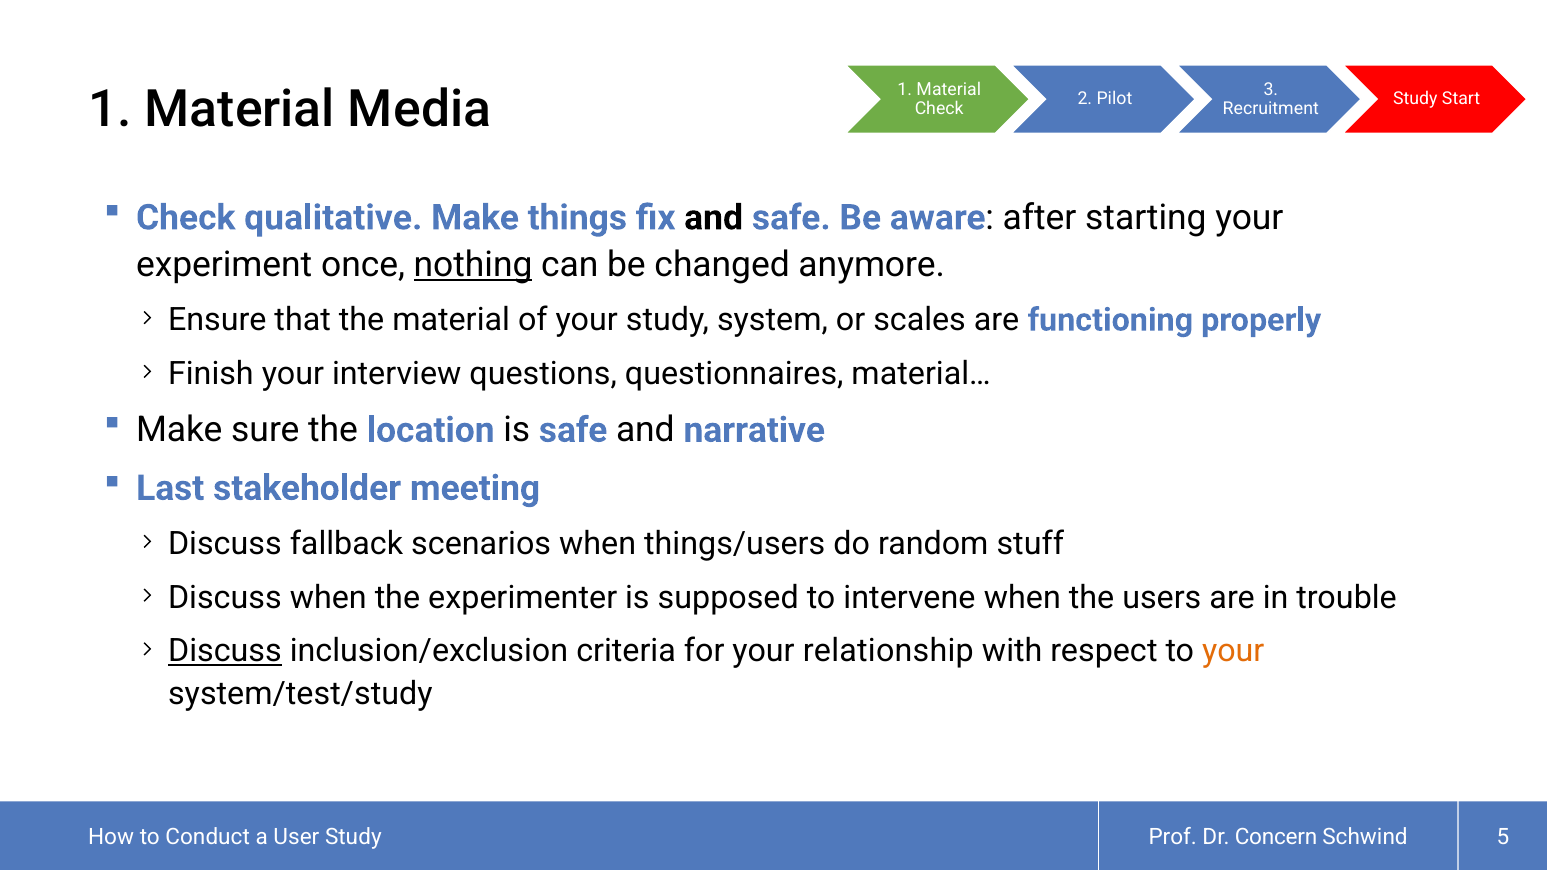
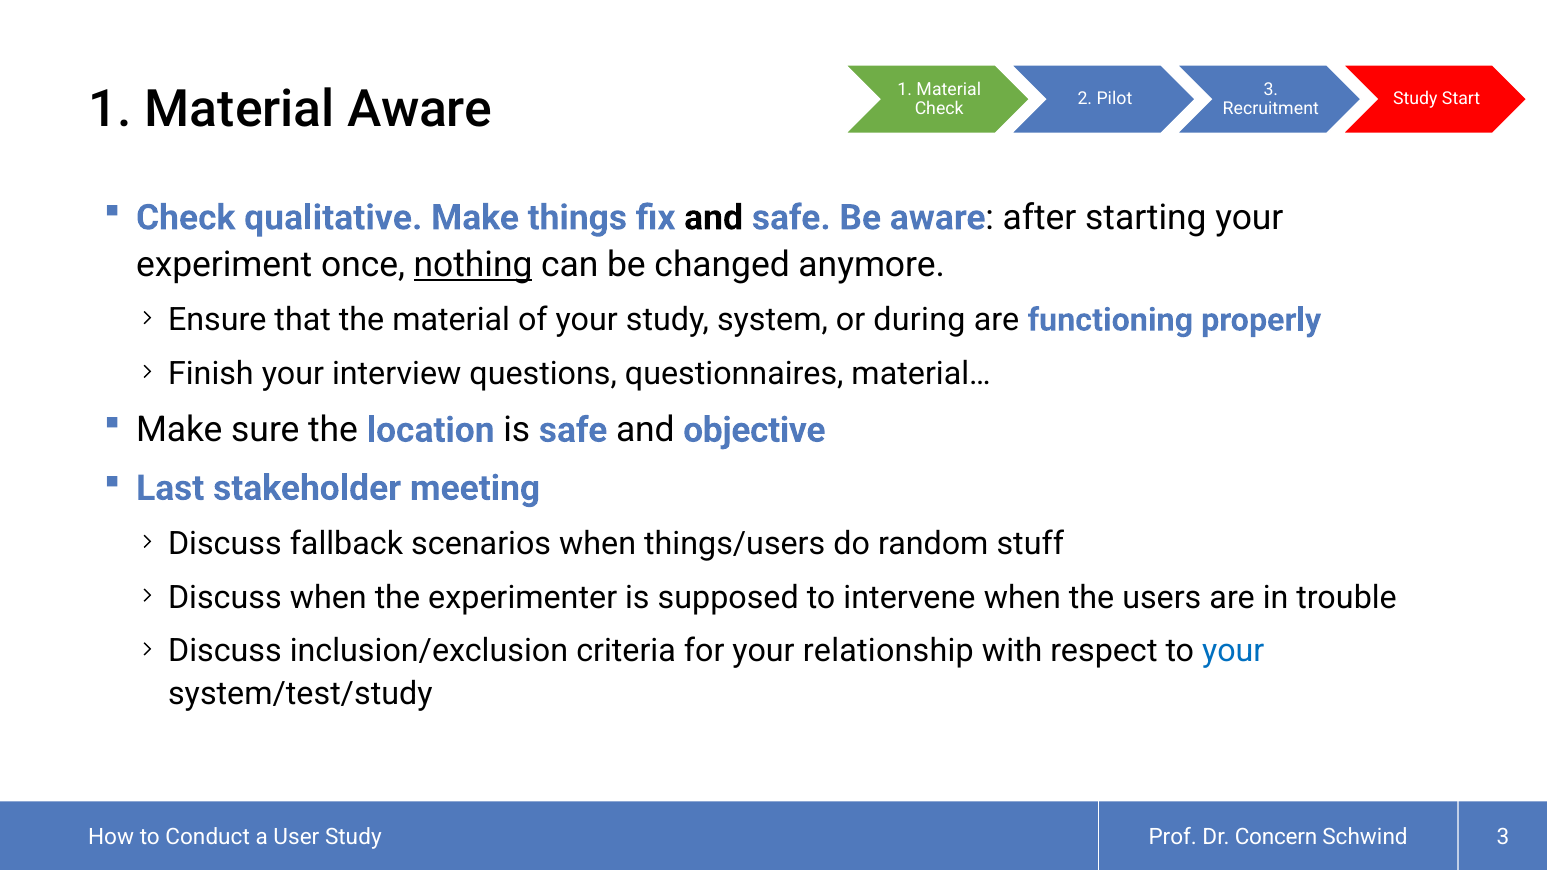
Material Media: Media -> Aware
scales: scales -> during
narrative: narrative -> objective
Discuss at (225, 651) underline: present -> none
your at (1233, 651) colour: orange -> blue
Schwind 5: 5 -> 3
